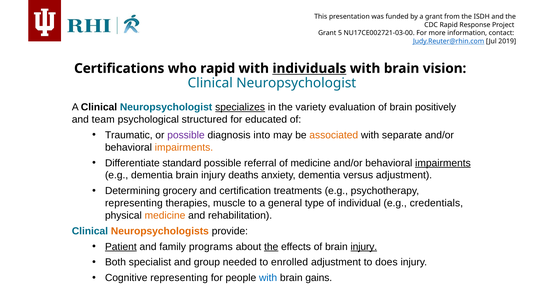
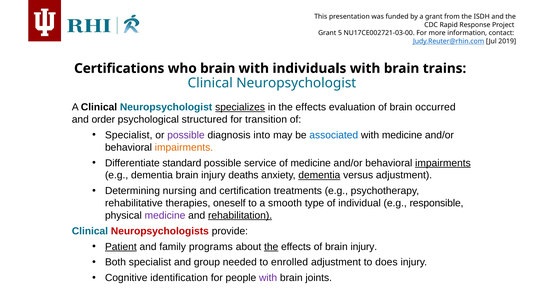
who rapid: rapid -> brain
individuals underline: present -> none
vision: vision -> trains
in the variety: variety -> effects
positively: positively -> occurred
team: team -> order
educated: educated -> transition
Traumatic at (129, 135): Traumatic -> Specialist
associated colour: orange -> blue
with separate: separate -> medicine
referral: referral -> service
dementia at (319, 175) underline: none -> present
grocery: grocery -> nursing
representing at (134, 203): representing -> rehabilitative
muscle: muscle -> oneself
general: general -> smooth
credentials: credentials -> responsible
medicine at (165, 215) colour: orange -> purple
rehabilitation underline: none -> present
Neuropsychologists colour: orange -> red
injury at (364, 247) underline: present -> none
Cognitive representing: representing -> identification
with at (268, 278) colour: blue -> purple
gains: gains -> joints
